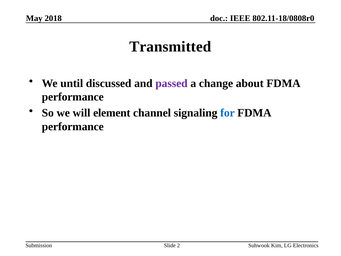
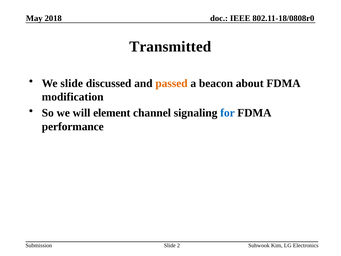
We until: until -> slide
passed colour: purple -> orange
change: change -> beacon
performance at (73, 97): performance -> modification
